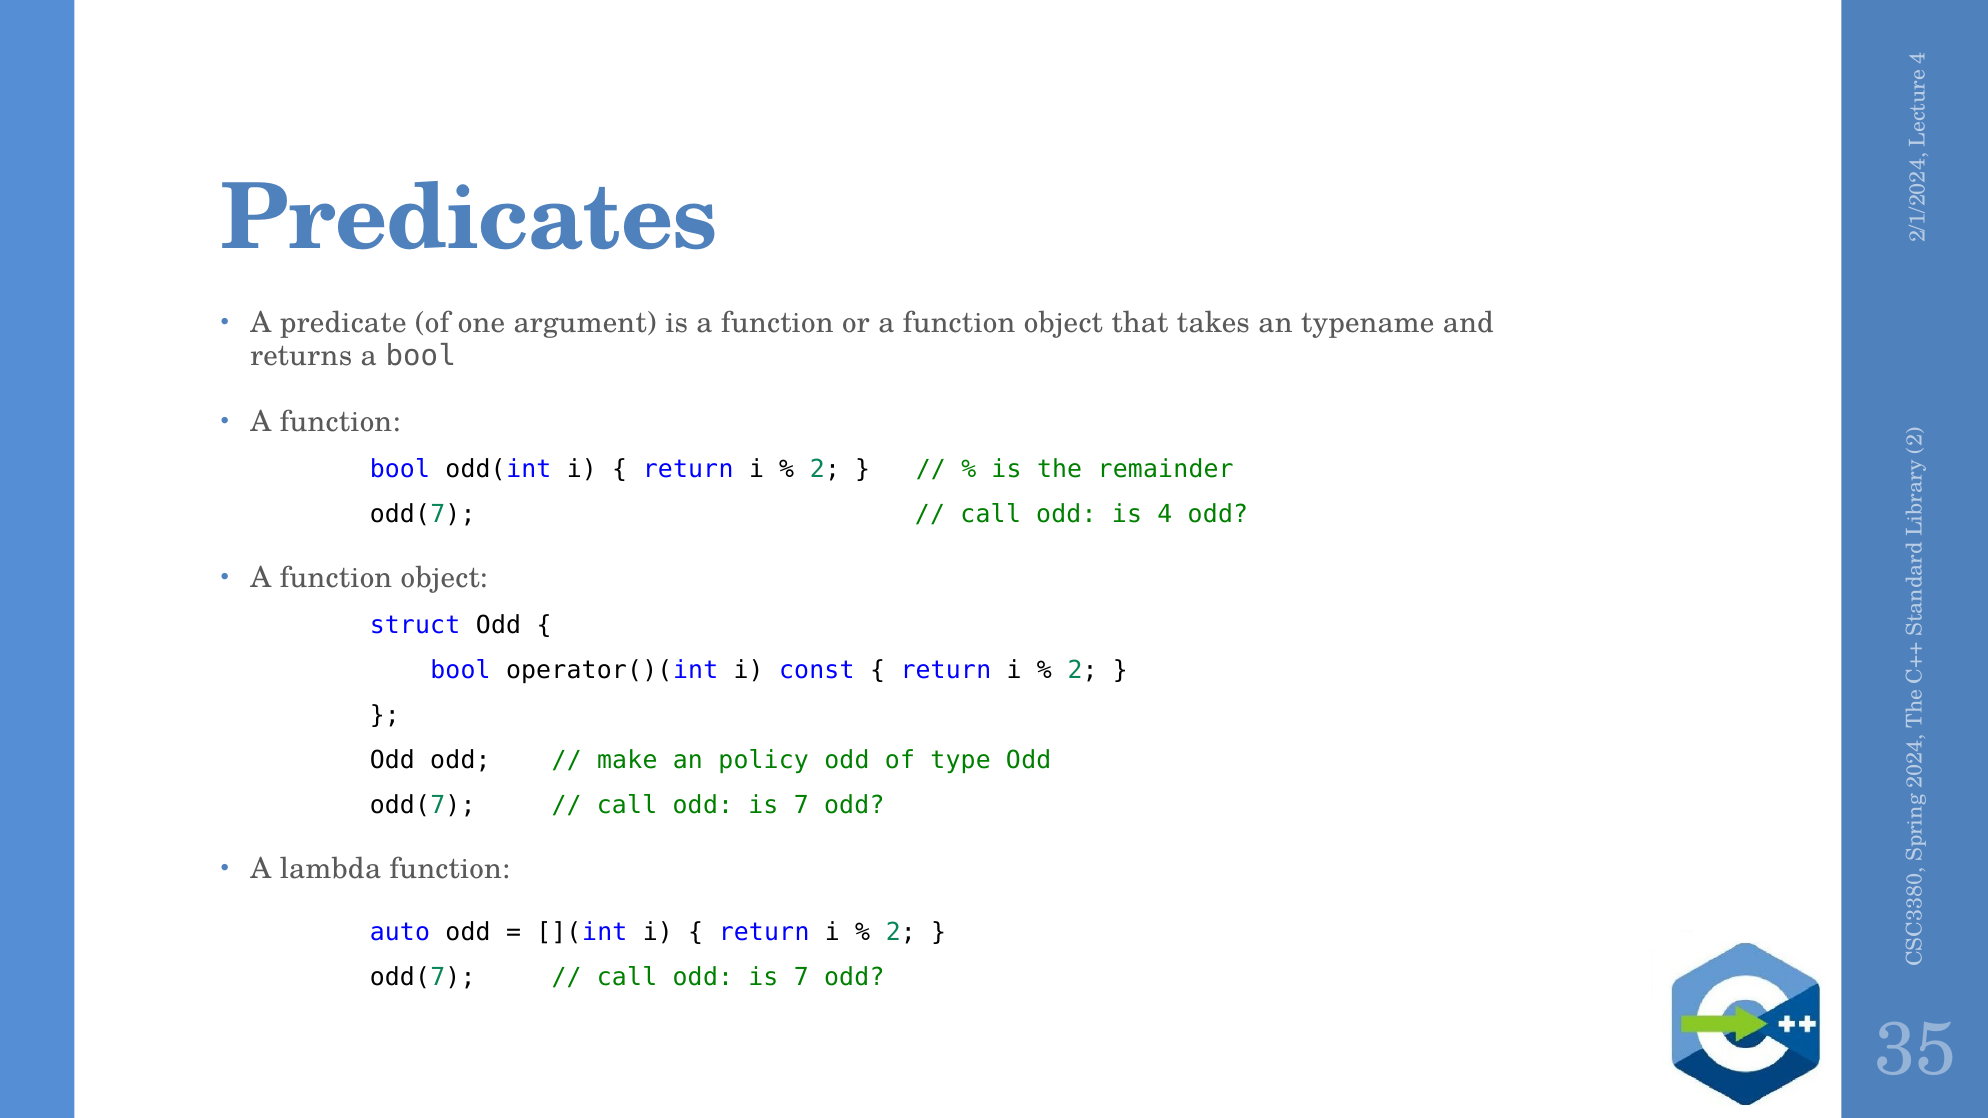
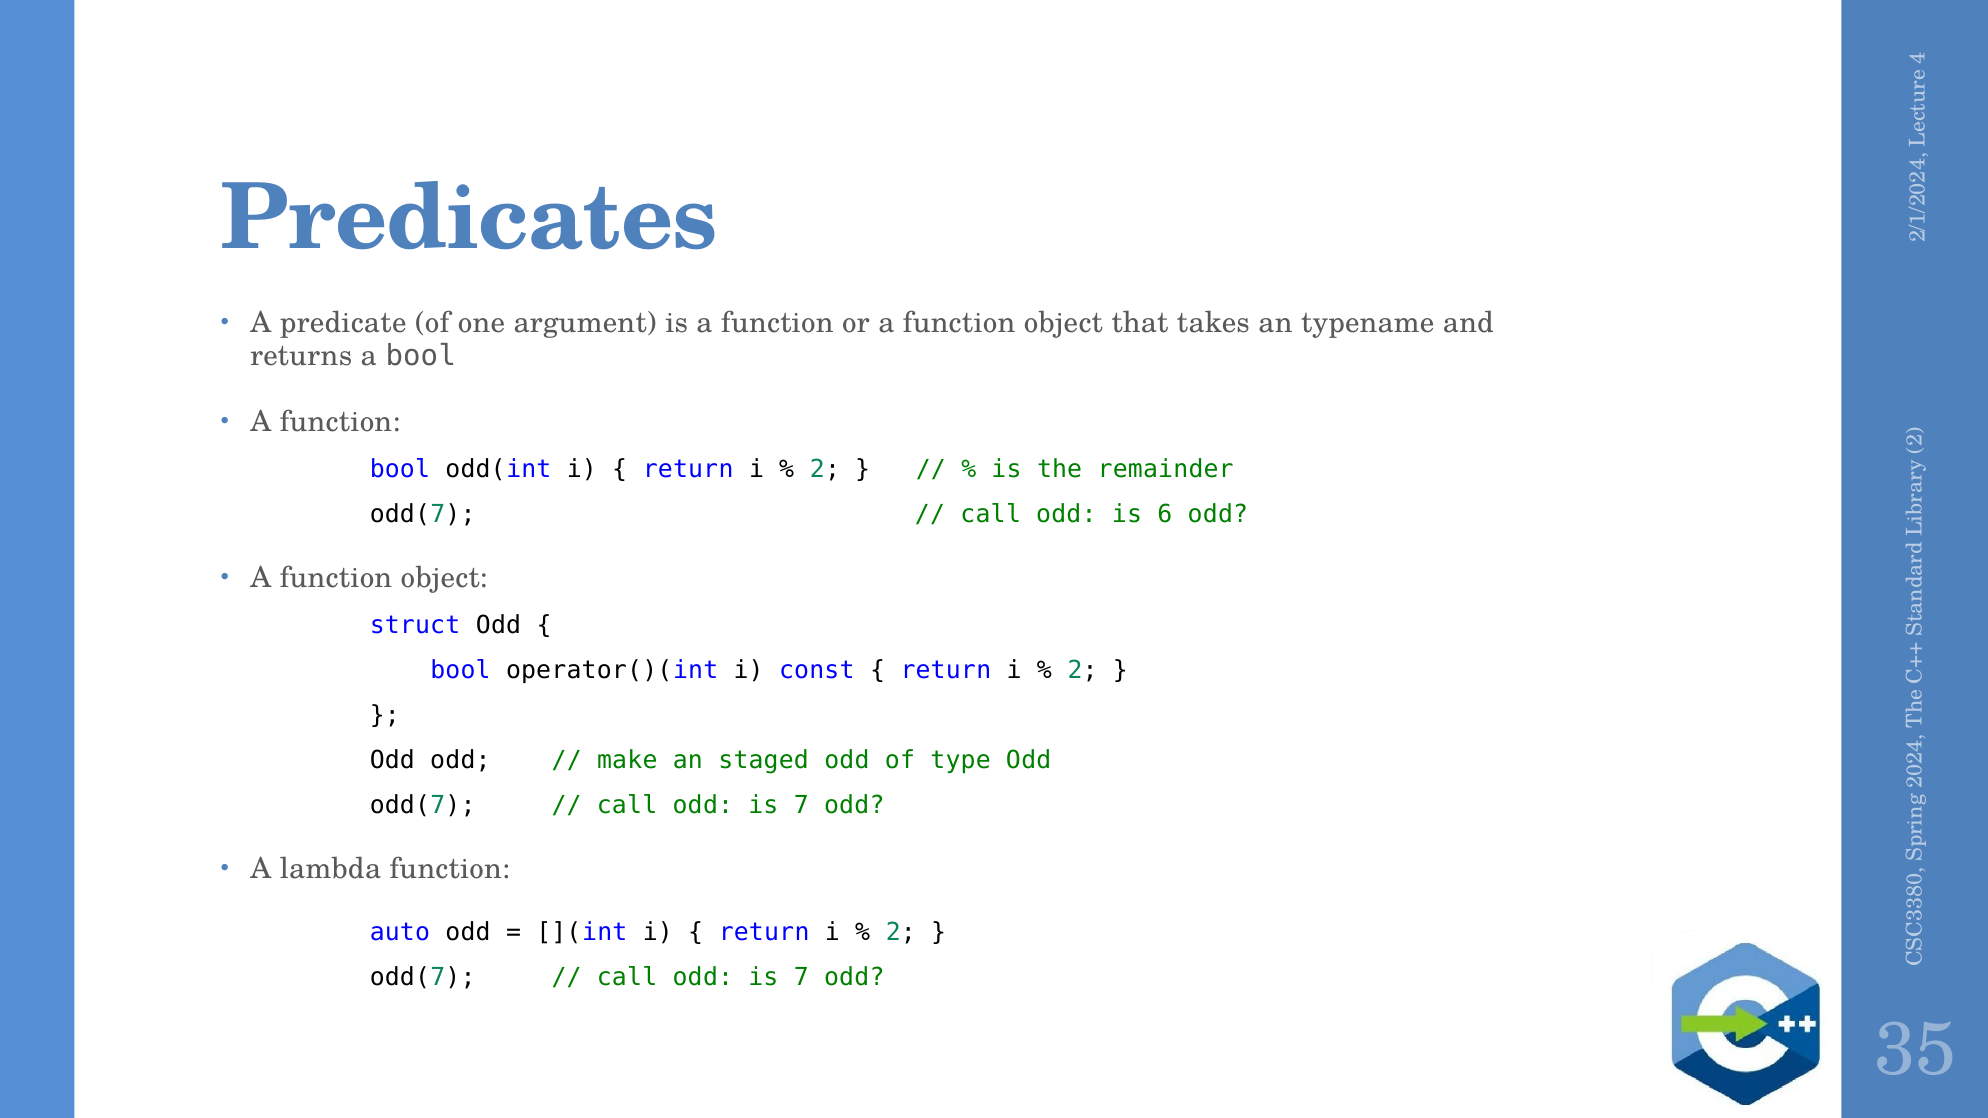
is 4: 4 -> 6
policy: policy -> staged
